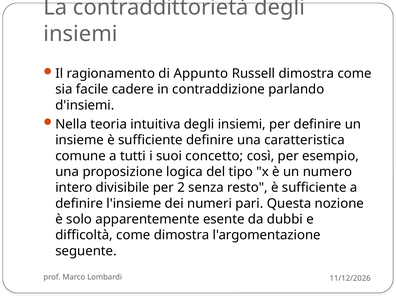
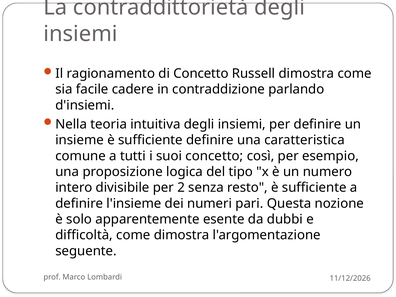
di Appunto: Appunto -> Concetto
